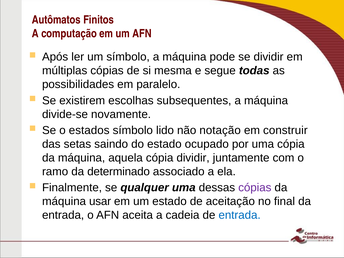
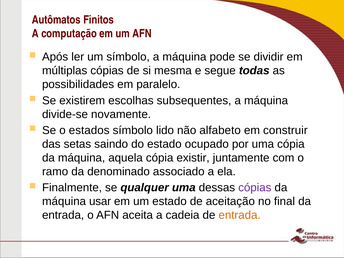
notação: notação -> alfabeto
cópia dividir: dividir -> existir
determinado: determinado -> denominado
entrada at (240, 215) colour: blue -> orange
